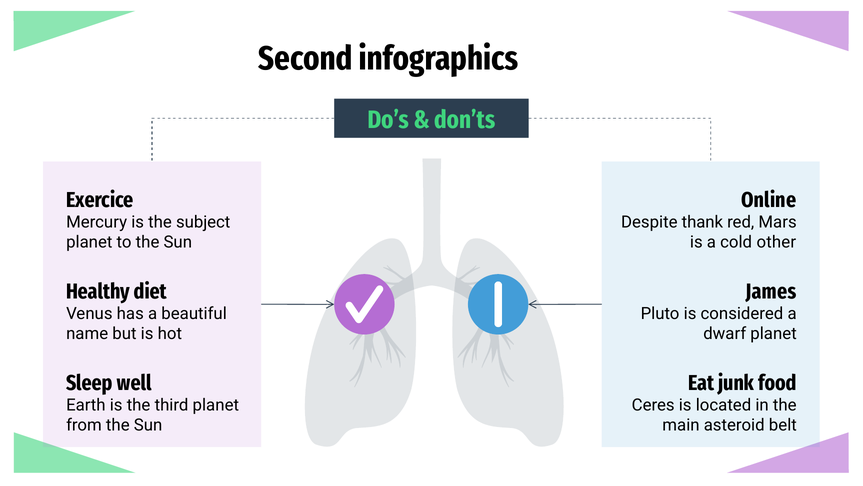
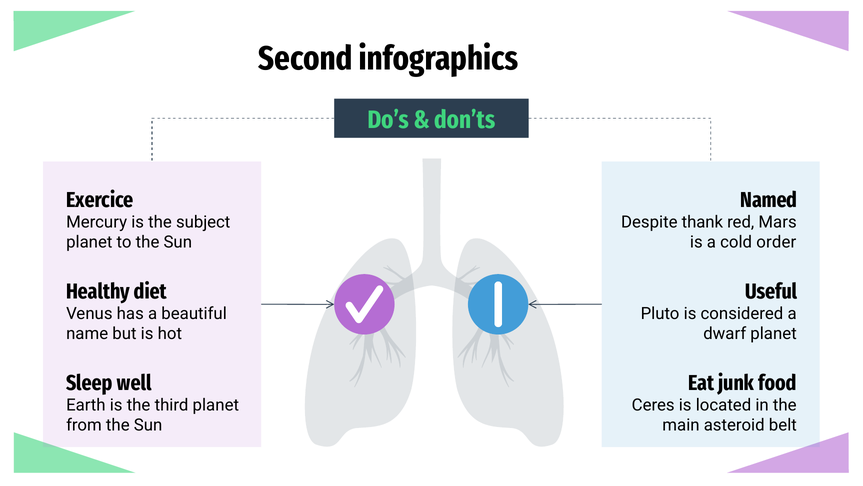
Online: Online -> Named
other: other -> order
James: James -> Useful
